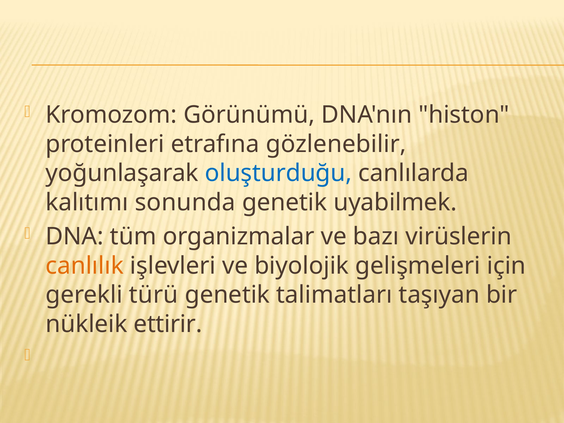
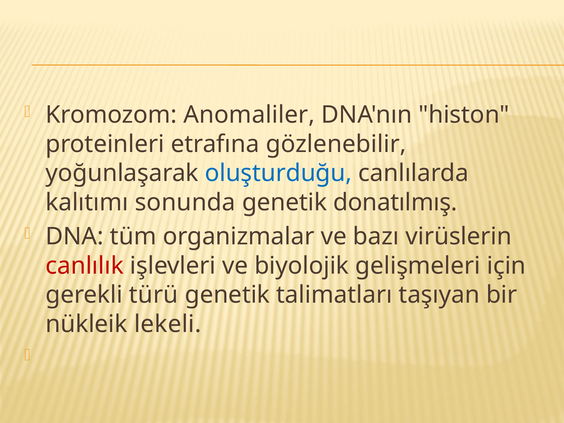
Görünümü: Görünümü -> Anomaliler
uyabilmek: uyabilmek -> donatılmış
canlılık colour: orange -> red
ettirir: ettirir -> lekeli
